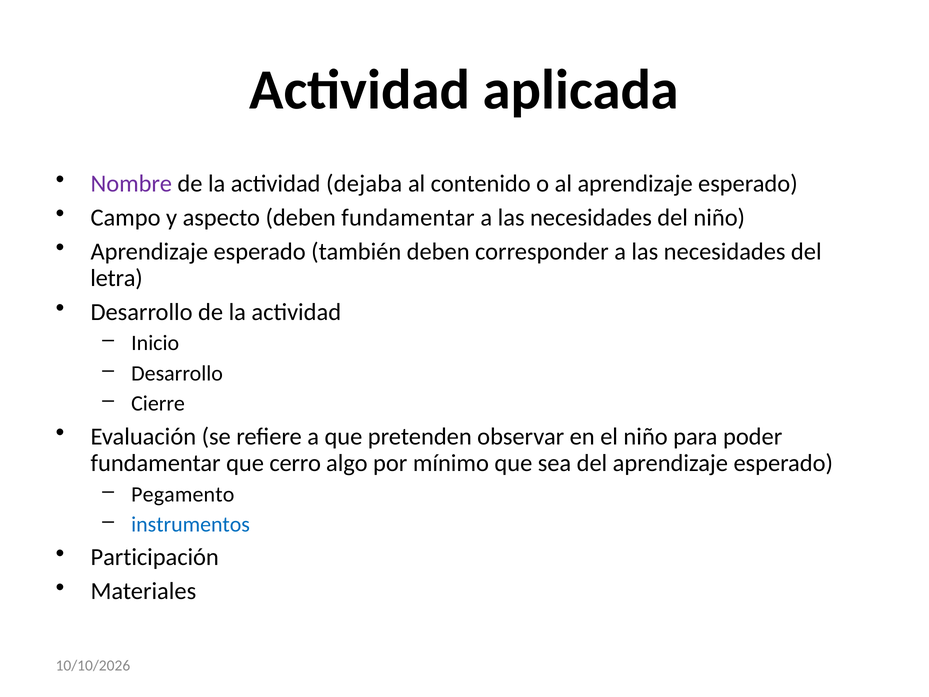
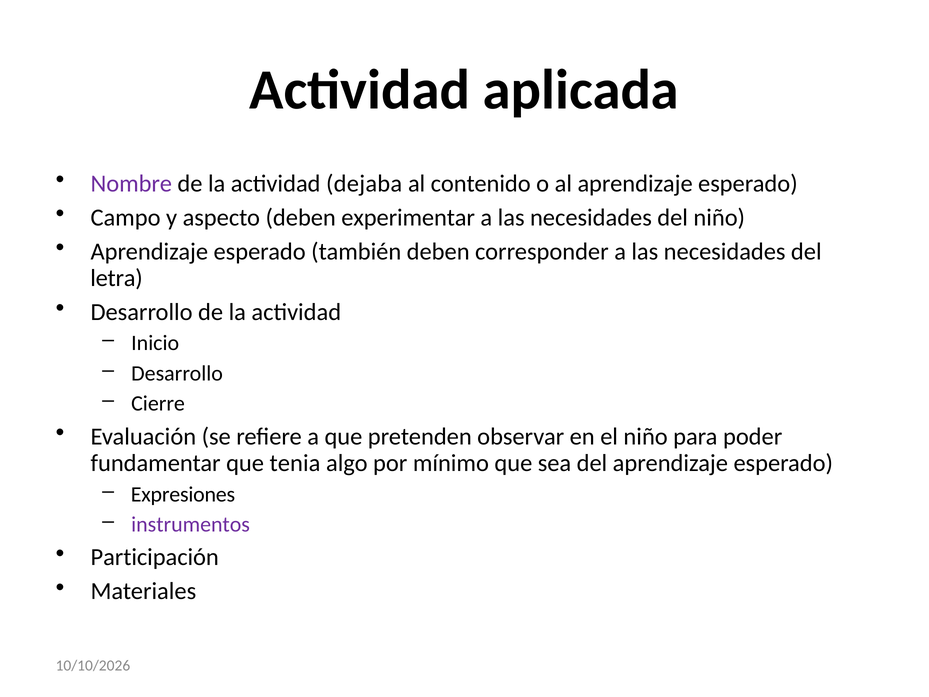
deben fundamentar: fundamentar -> experimentar
cerro: cerro -> tenia
Pegamento: Pegamento -> Expresiones
instrumentos colour: blue -> purple
